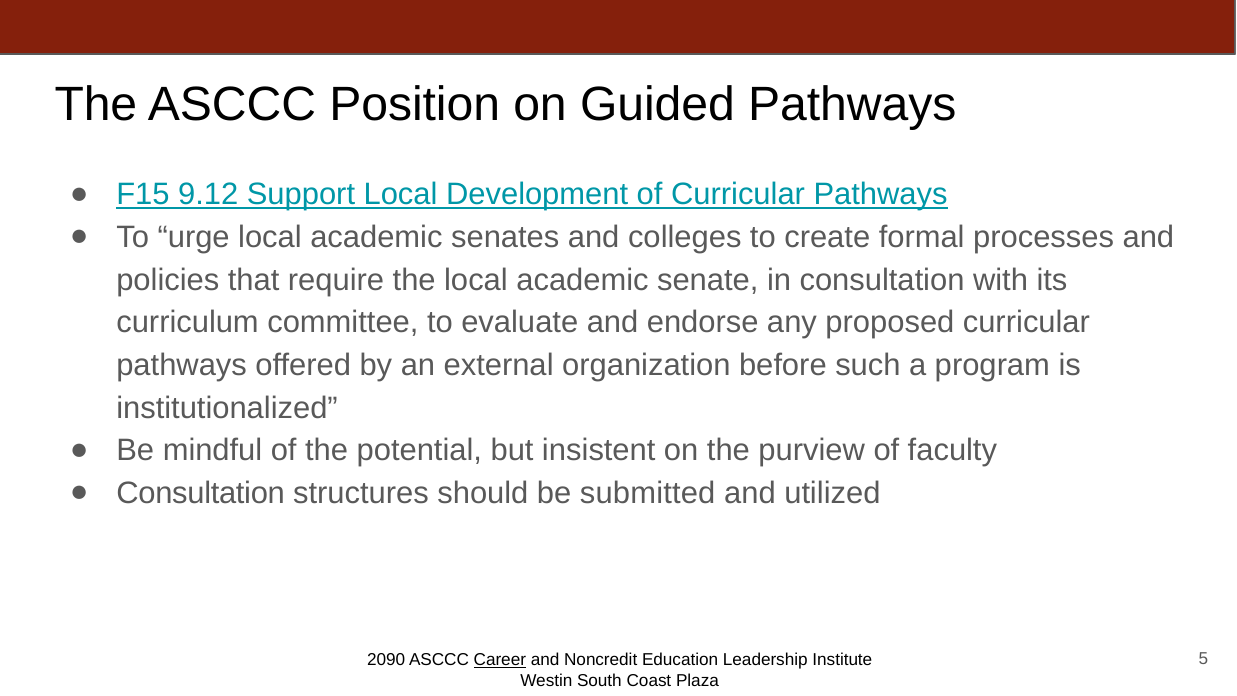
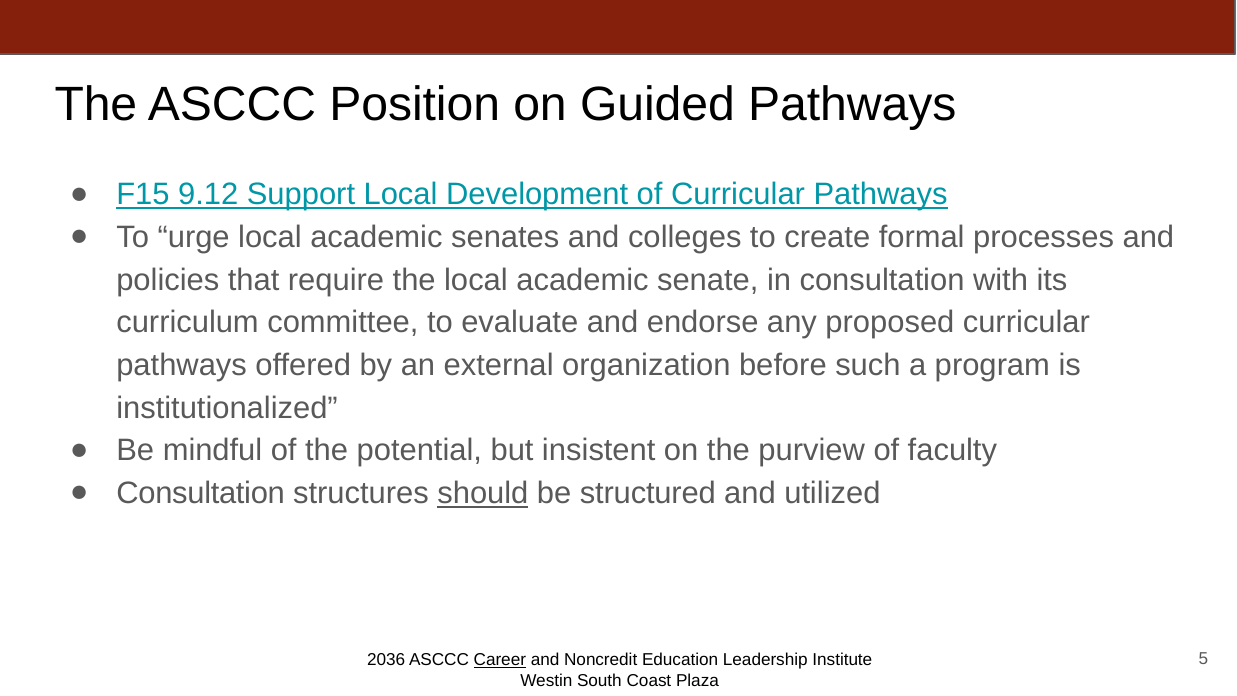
should underline: none -> present
submitted: submitted -> structured
2090: 2090 -> 2036
